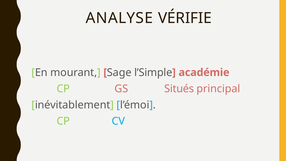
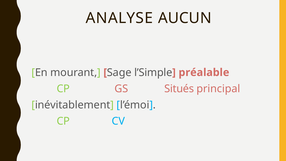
VÉRIFIE: VÉRIFIE -> AUCUN
académie: académie -> préalable
